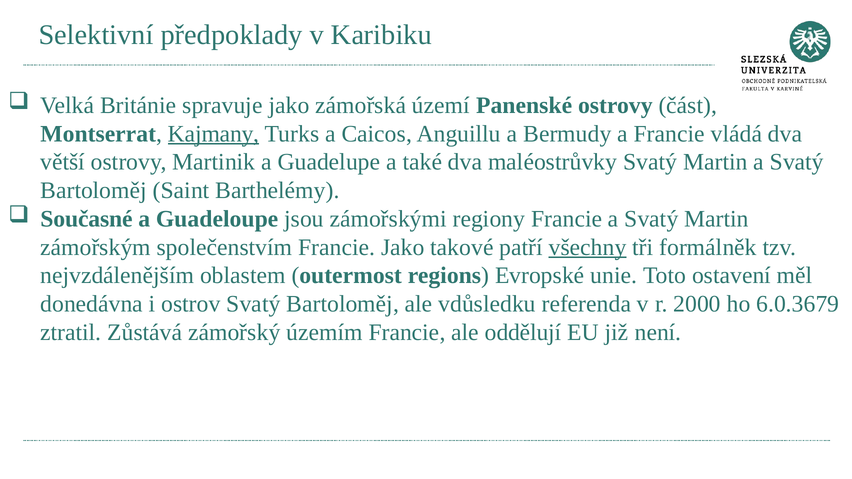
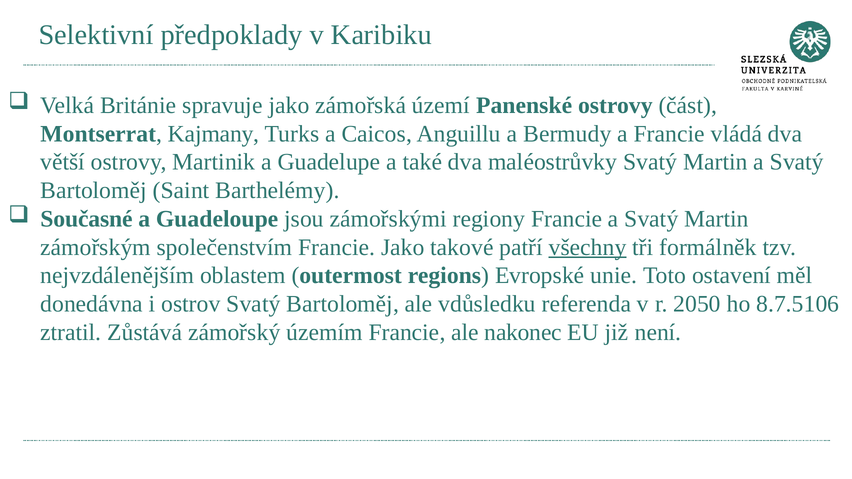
Kajmany underline: present -> none
2000: 2000 -> 2050
6.0.3679: 6.0.3679 -> 8.7.5106
oddělují: oddělují -> nakonec
